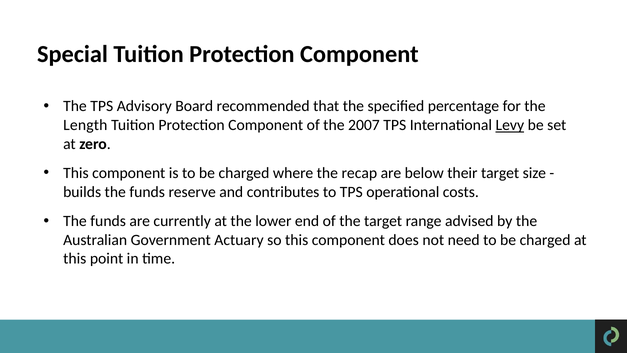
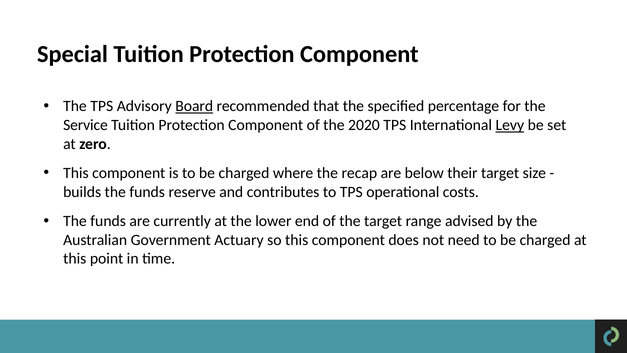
Board underline: none -> present
Length: Length -> Service
2007: 2007 -> 2020
